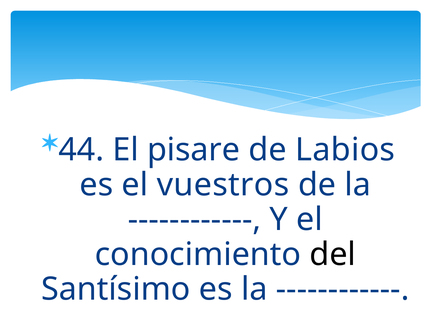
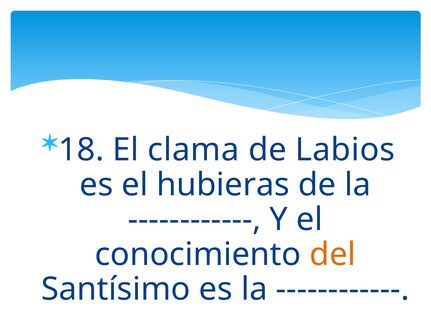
44: 44 -> 18
pisare: pisare -> clama
vuestros: vuestros -> hubieras
del colour: black -> orange
